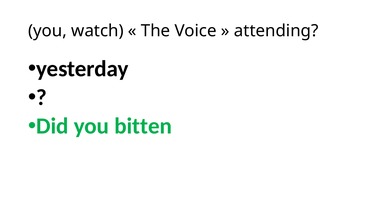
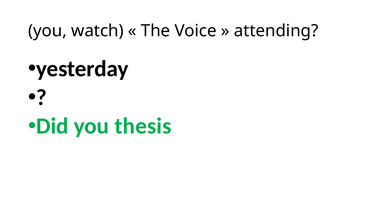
bitten: bitten -> thesis
